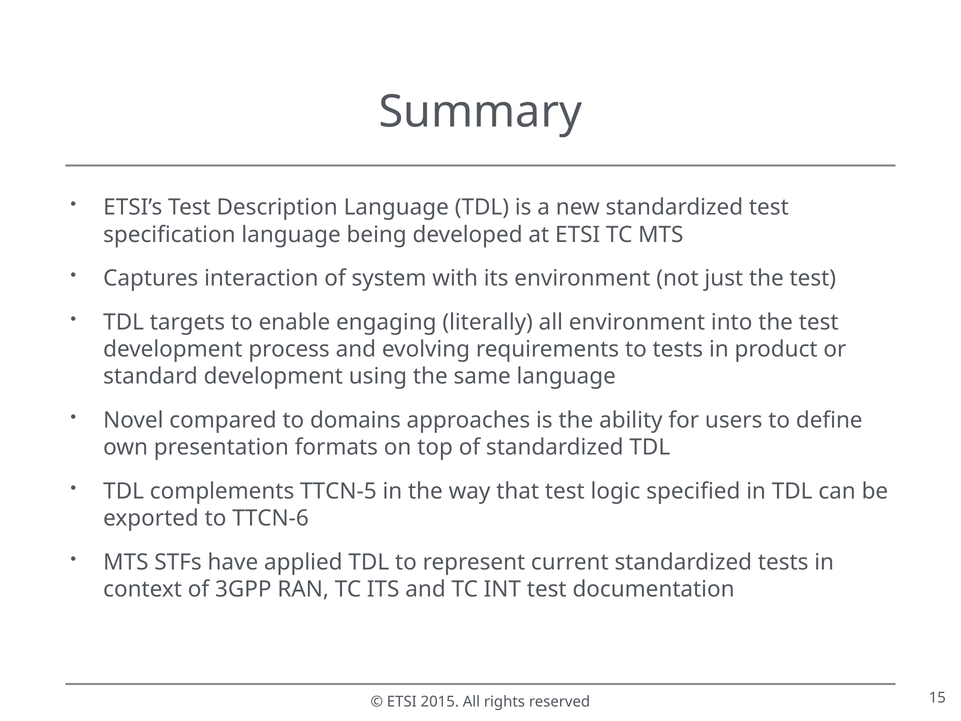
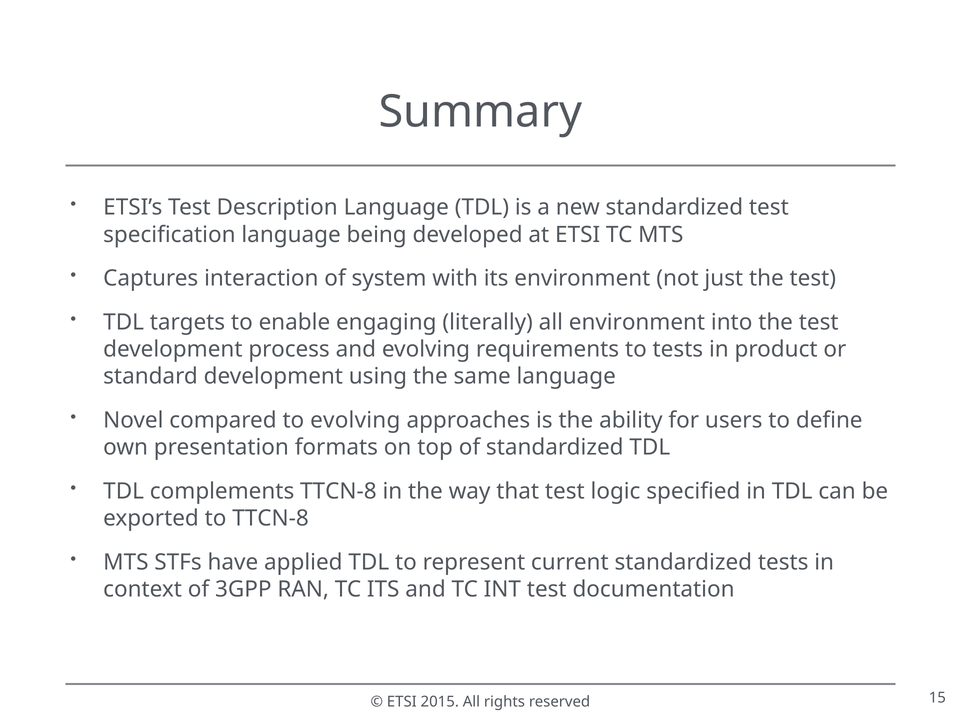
to domains: domains -> evolving
complements TTCN-5: TTCN-5 -> TTCN-8
to TTCN-6: TTCN-6 -> TTCN-8
